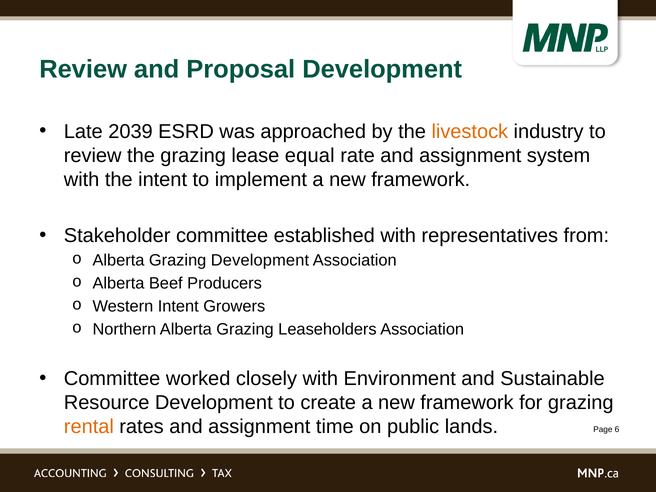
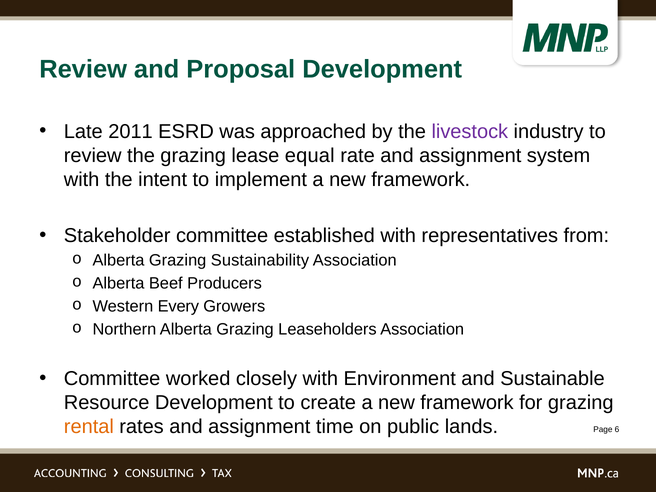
2039: 2039 -> 2011
livestock colour: orange -> purple
Grazing Development: Development -> Sustainability
Western Intent: Intent -> Every
